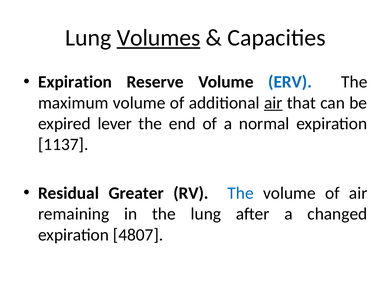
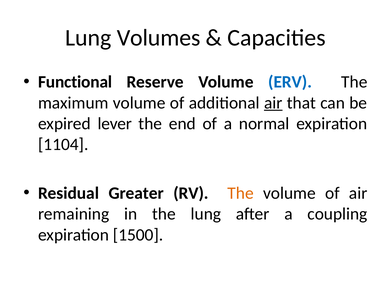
Volumes underline: present -> none
Expiration at (75, 82): Expiration -> Functional
1137: 1137 -> 1104
The at (241, 193) colour: blue -> orange
changed: changed -> coupling
4807: 4807 -> 1500
